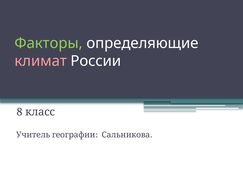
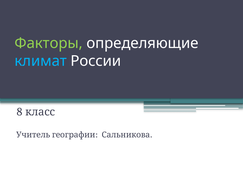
климат colour: pink -> light blue
